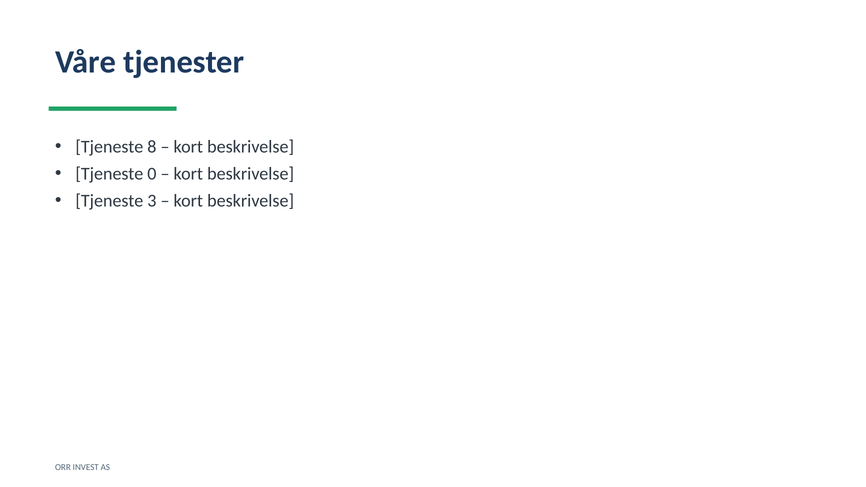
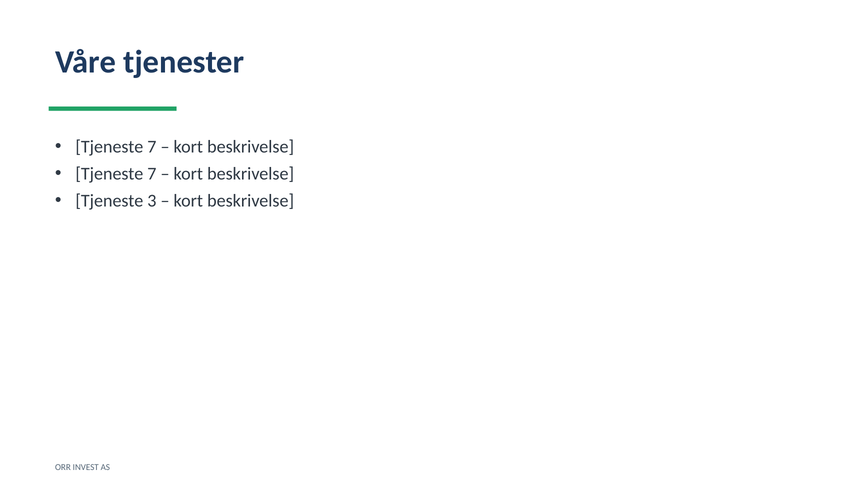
8 at (152, 147): 8 -> 7
0 at (152, 174): 0 -> 7
